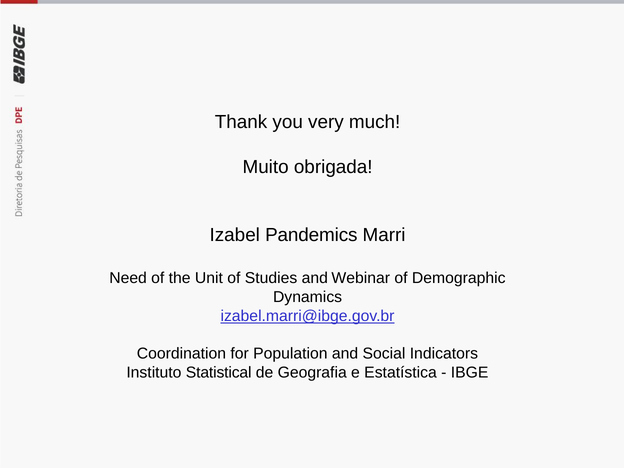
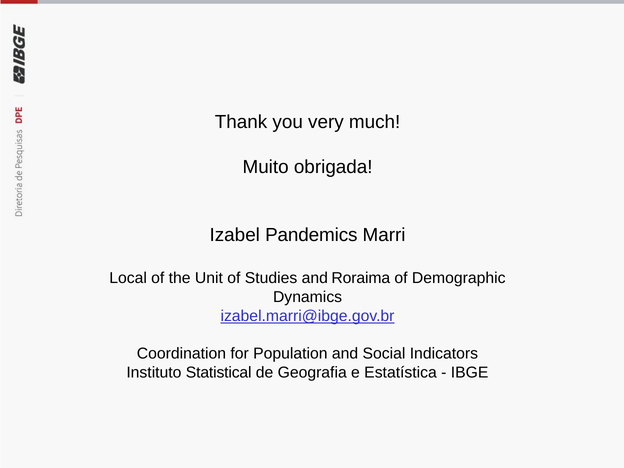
Need: Need -> Local
Webinar: Webinar -> Roraima
